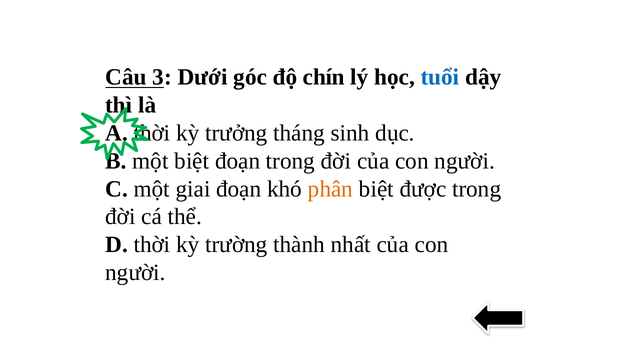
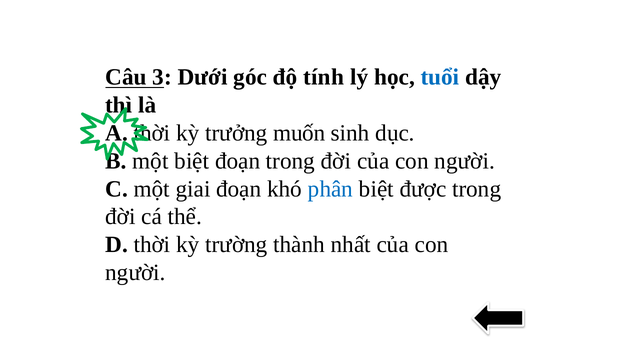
chín: chín -> tính
tháng: tháng -> muốn
phân colour: orange -> blue
